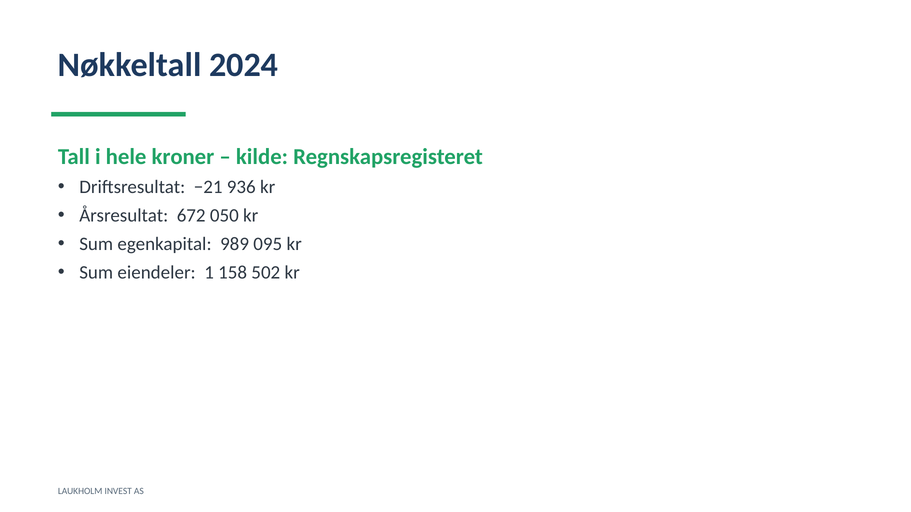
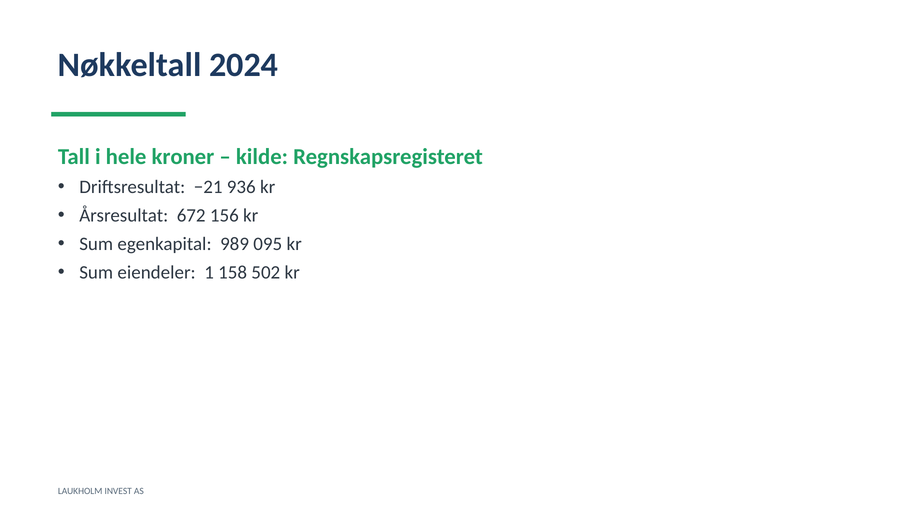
050: 050 -> 156
